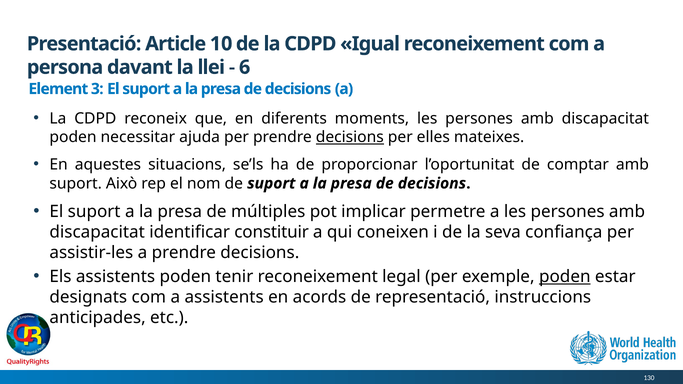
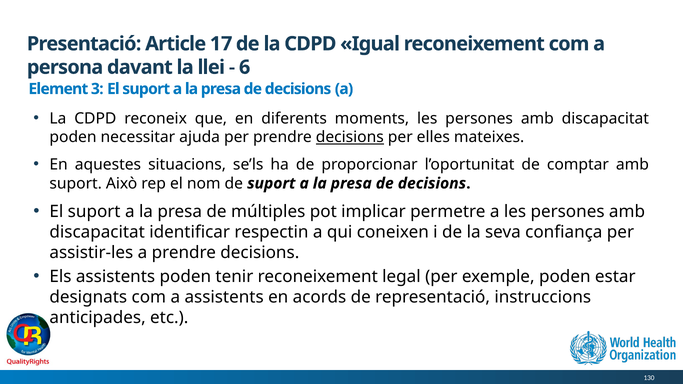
10: 10 -> 17
constituir: constituir -> respectin
poden at (565, 277) underline: present -> none
